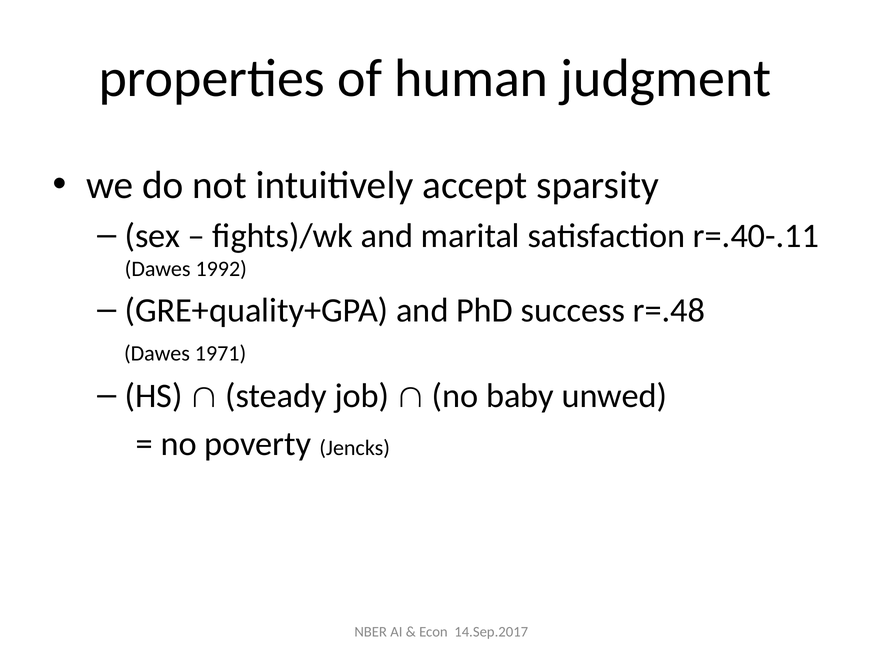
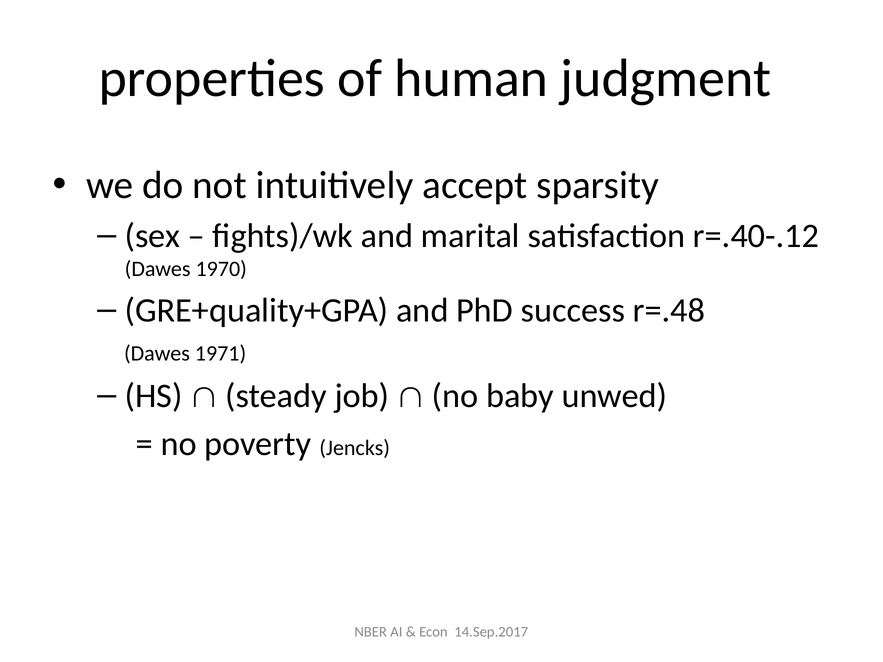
r=.40-.11: r=.40-.11 -> r=.40-.12
1992: 1992 -> 1970
